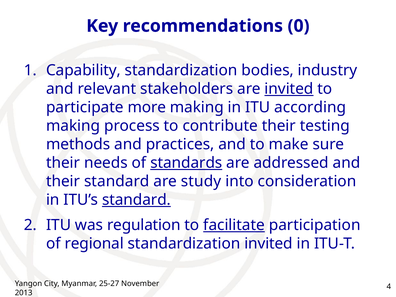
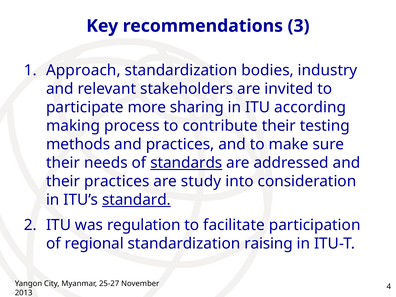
0: 0 -> 3
Capability: Capability -> Approach
invited at (289, 89) underline: present -> none
more making: making -> sharing
their standard: standard -> practices
facilitate underline: present -> none
standardization invited: invited -> raising
